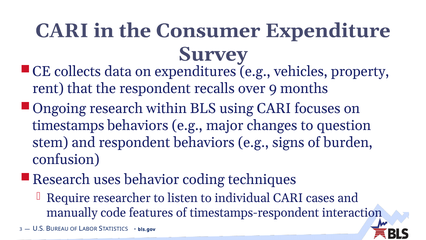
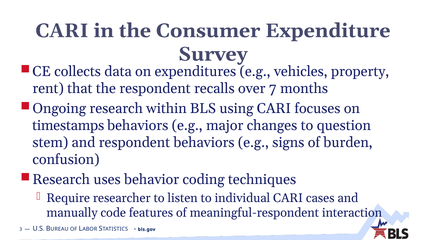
9: 9 -> 7
timestamps-respondent: timestamps-respondent -> meaningful-respondent
